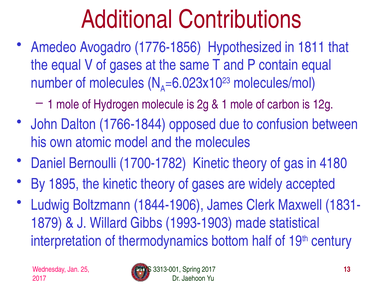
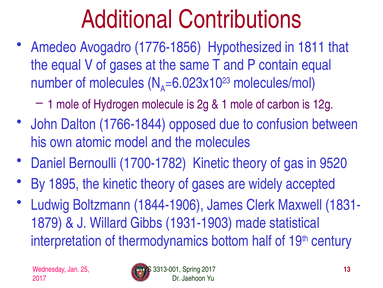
4180: 4180 -> 9520
1993-1903: 1993-1903 -> 1931-1903
